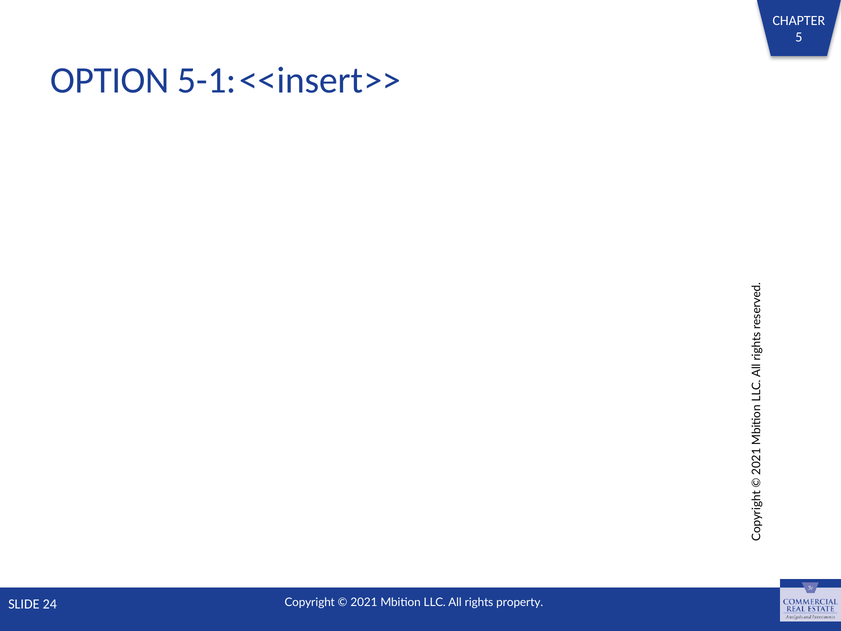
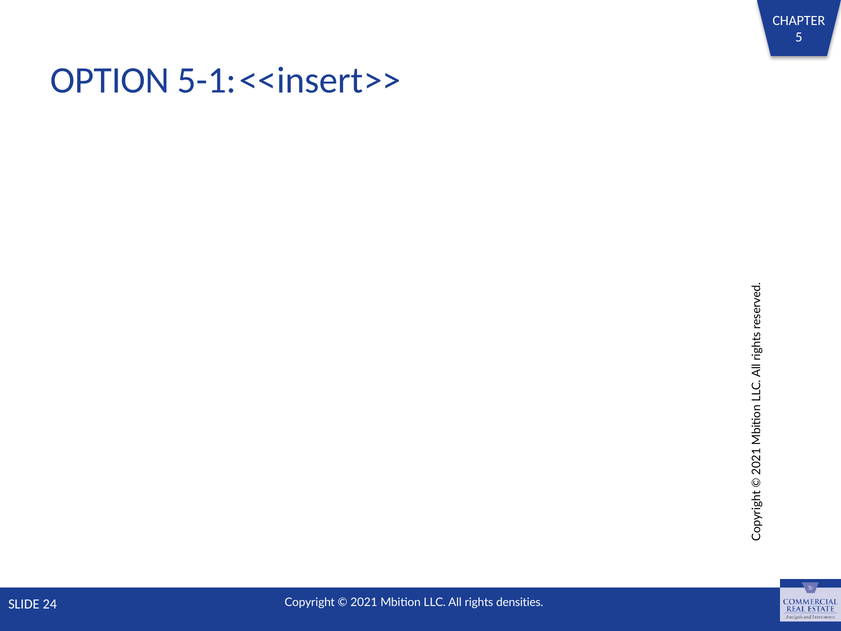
property: property -> densities
